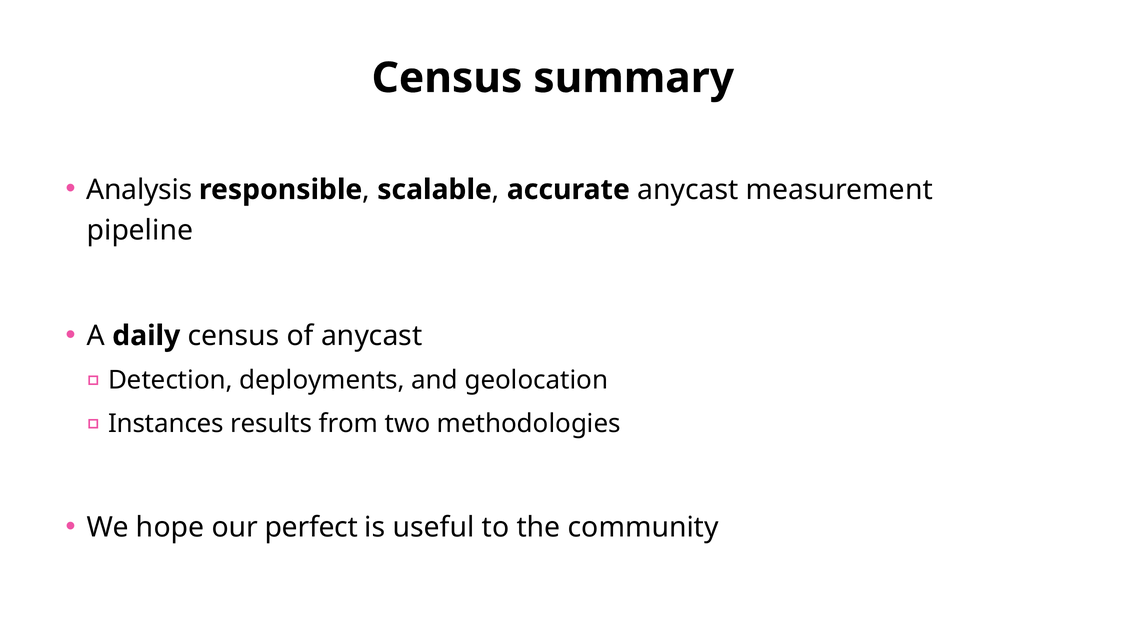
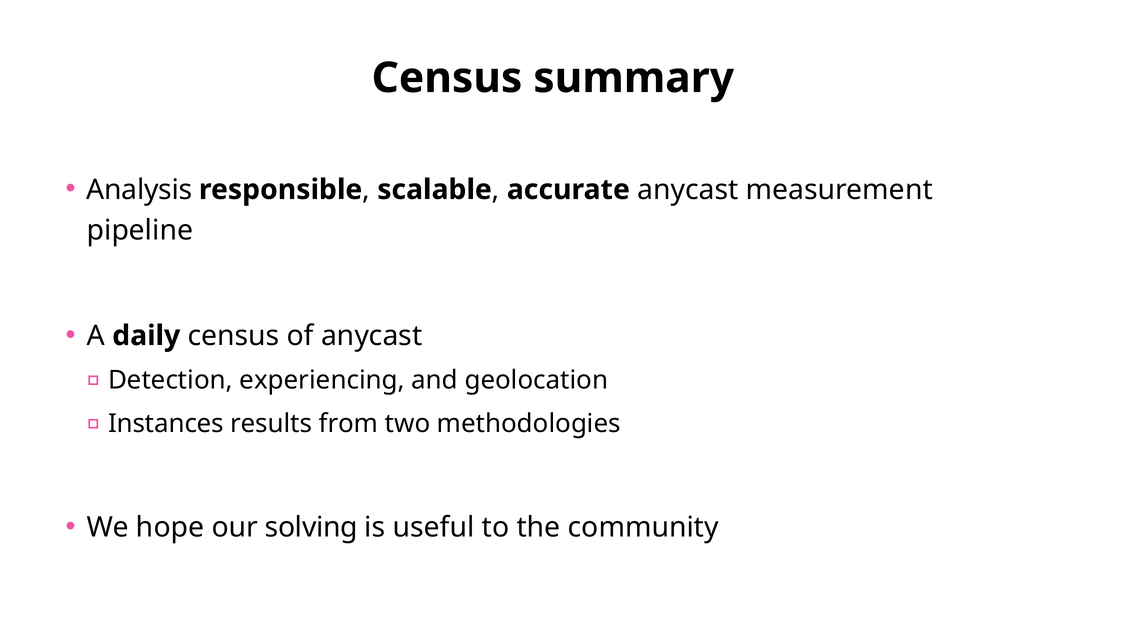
deployments: deployments -> experiencing
perfect: perfect -> solving
